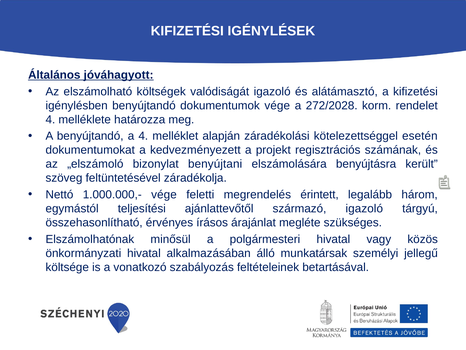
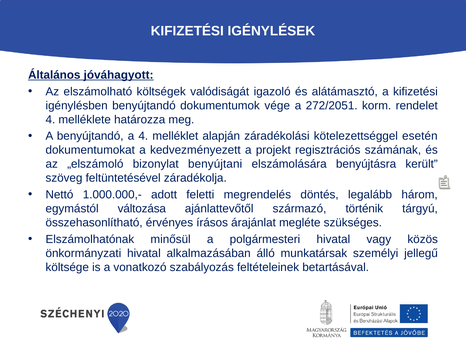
272/2028: 272/2028 -> 272/2051
1.000.000,- vége: vége -> adott
érintett: érintett -> döntés
teljesítési: teljesítési -> változása
származó igazoló: igazoló -> történik
